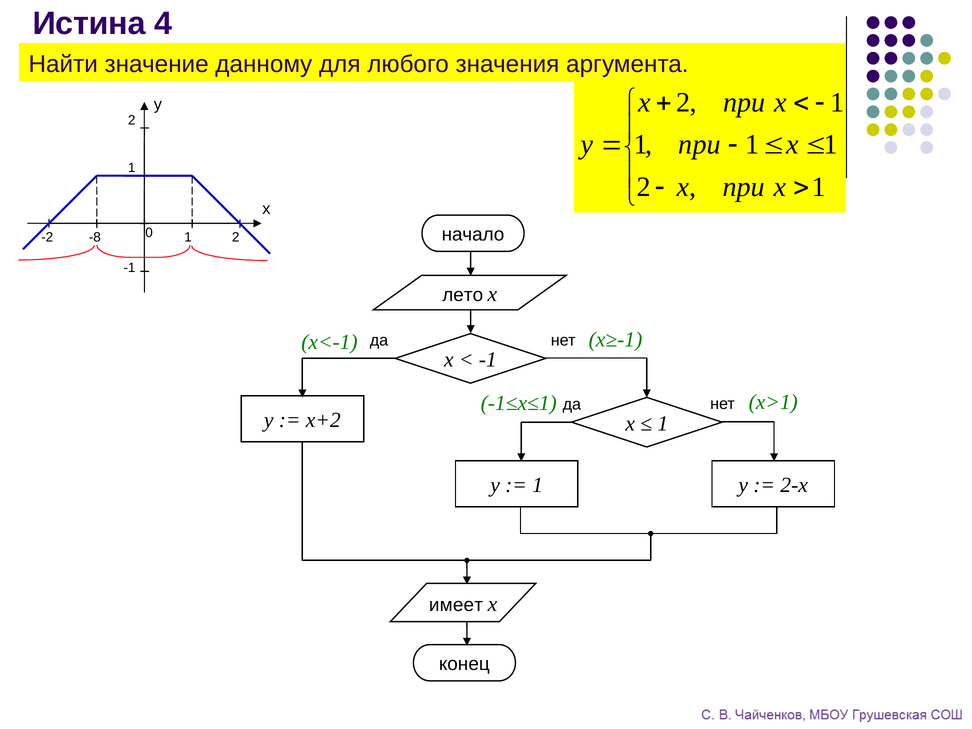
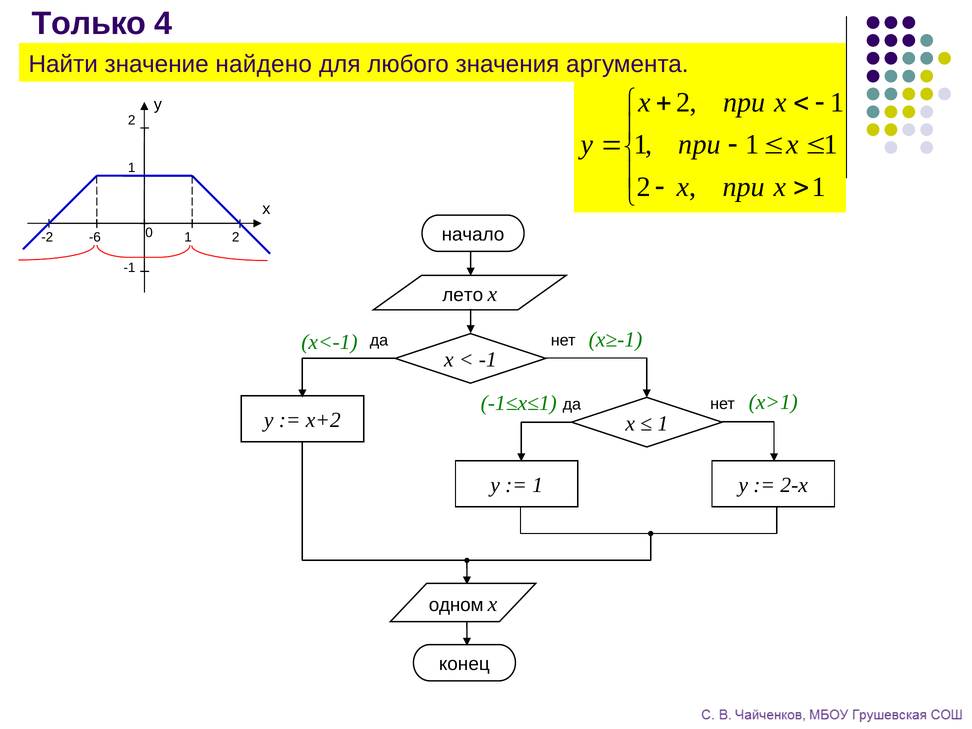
Истина: Истина -> Только
данному: данному -> найдено
-8: -8 -> -6
имеет: имеет -> одном
